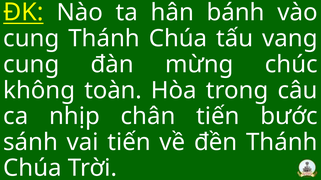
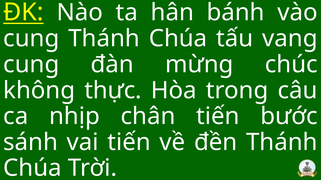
toàn: toàn -> thực
